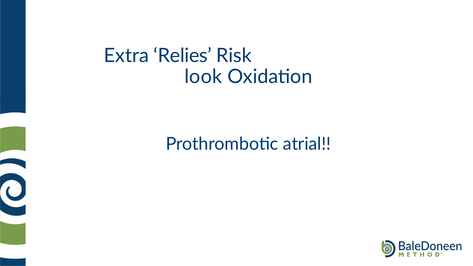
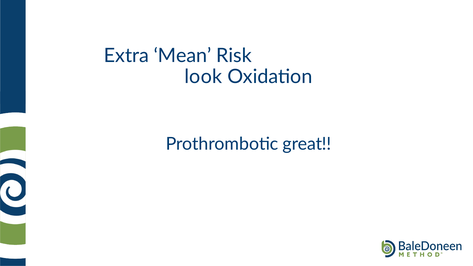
Relies: Relies -> Mean
atrial: atrial -> great
